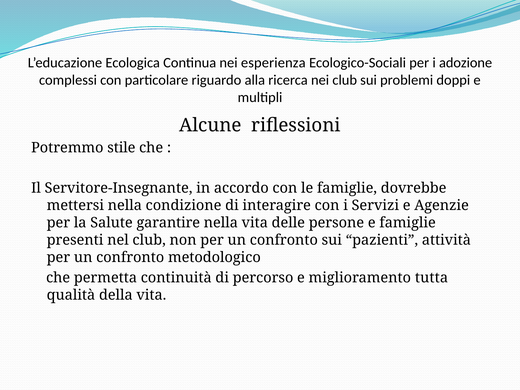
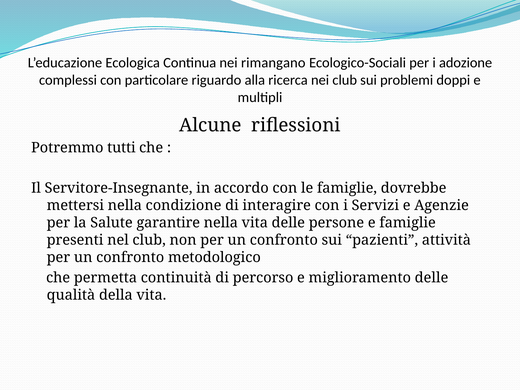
esperienza: esperienza -> rimangano
stile: stile -> tutti
miglioramento tutta: tutta -> delle
